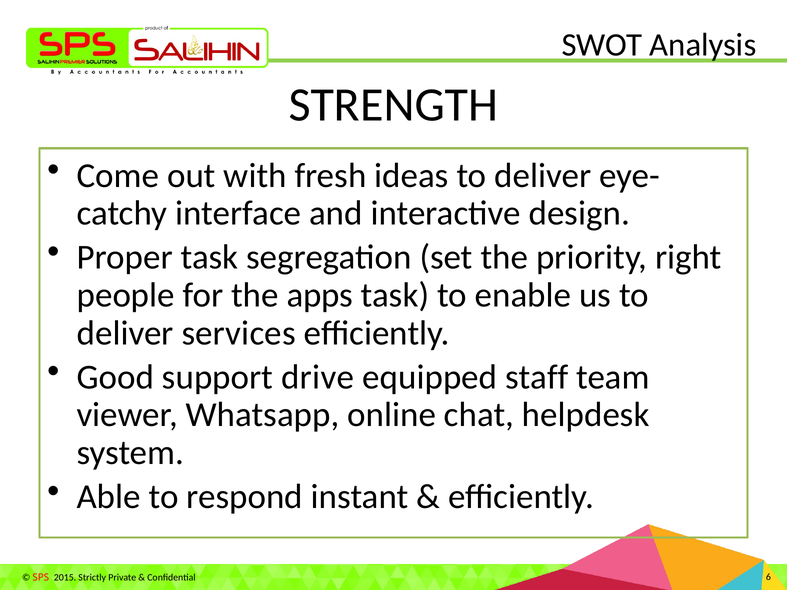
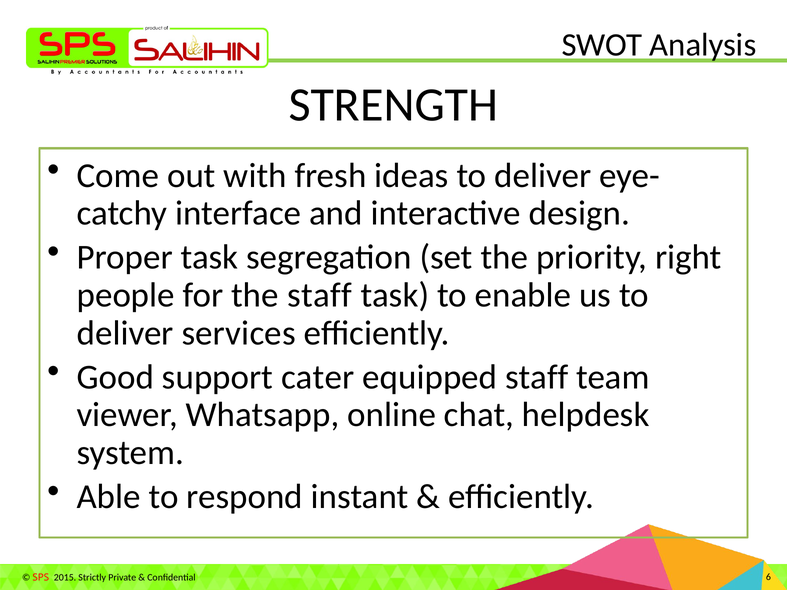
the apps: apps -> staff
drive: drive -> cater
